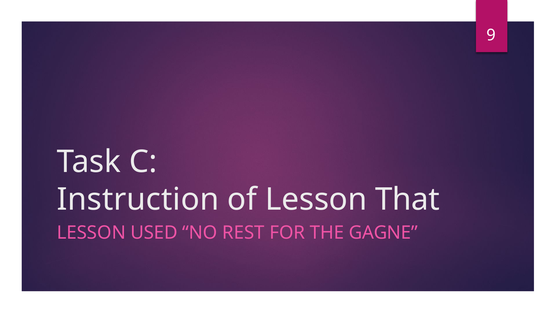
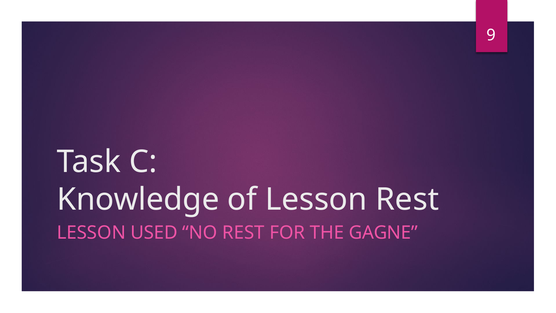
Instruction: Instruction -> Knowledge
Lesson That: That -> Rest
